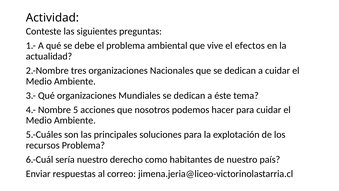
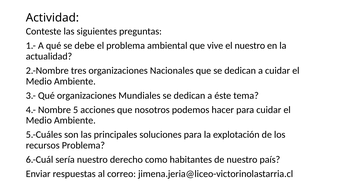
el efectos: efectos -> nuestro
